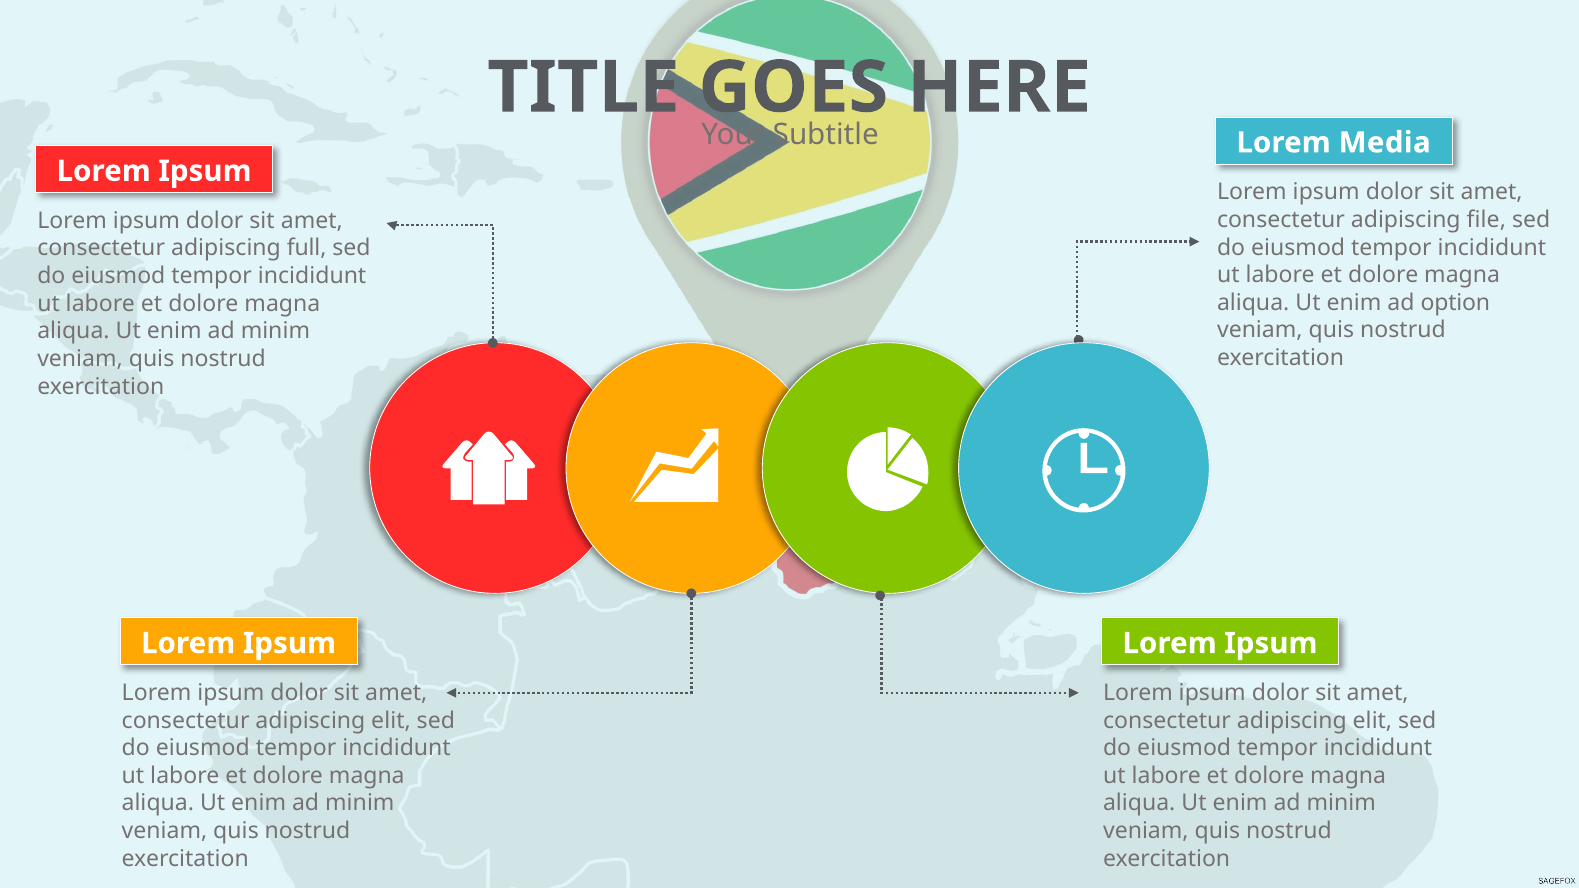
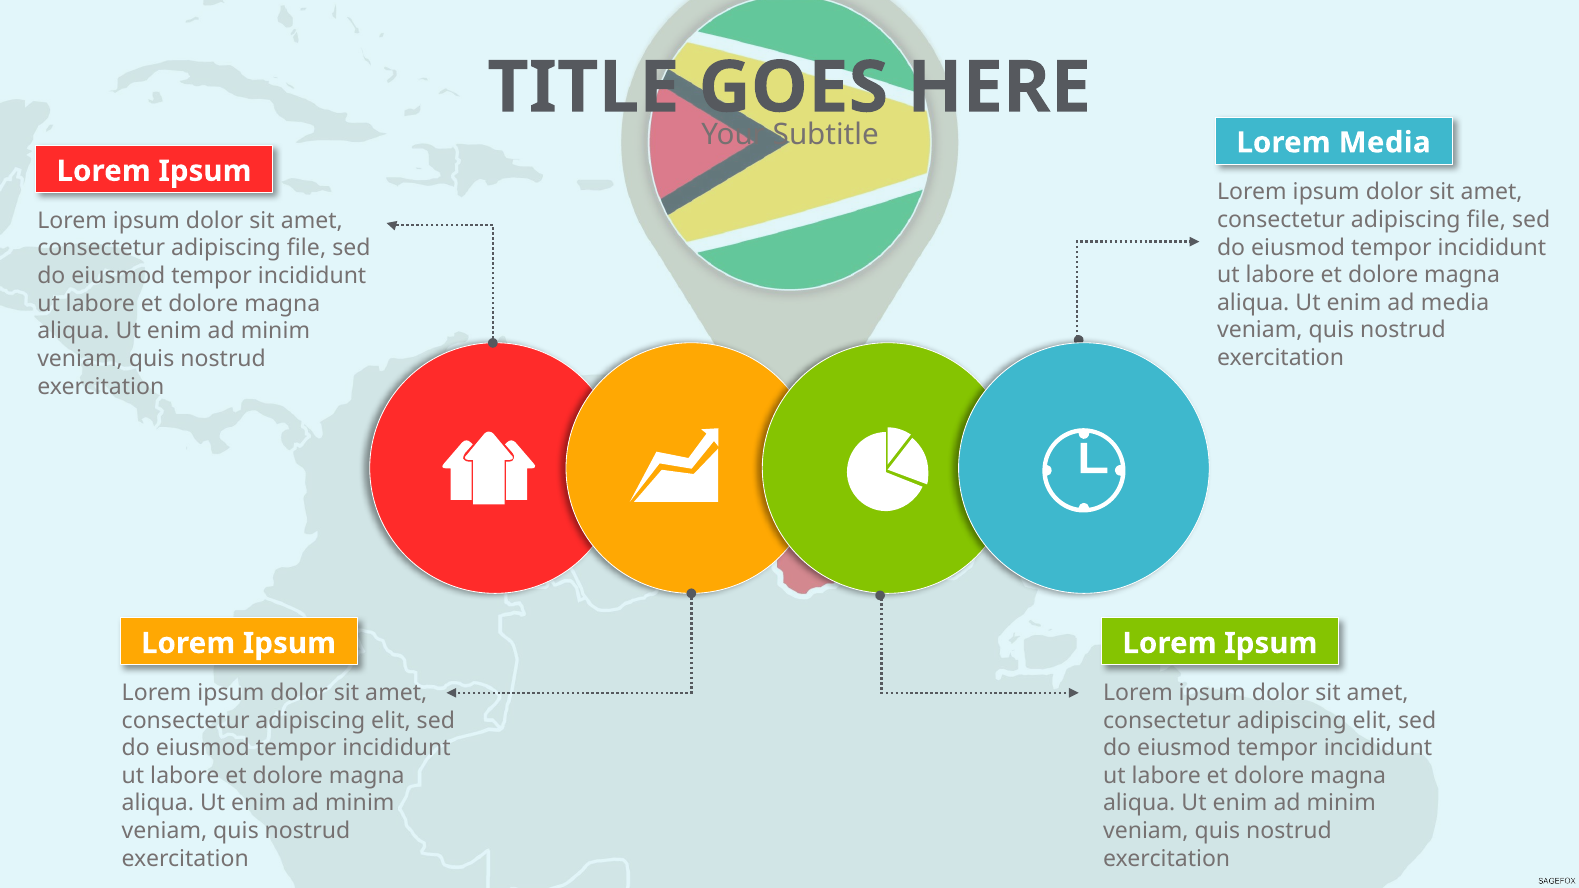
full at (307, 248): full -> file
ad option: option -> media
